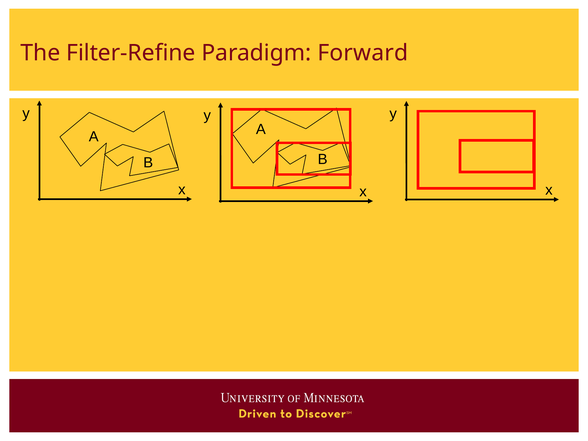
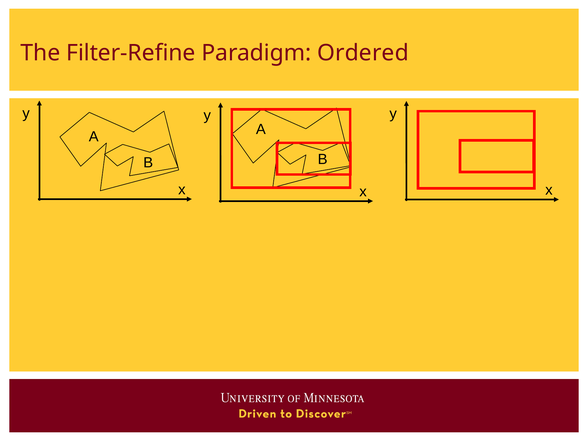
Forward: Forward -> Ordered
